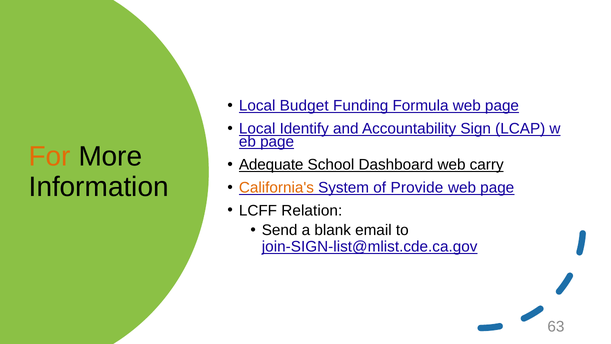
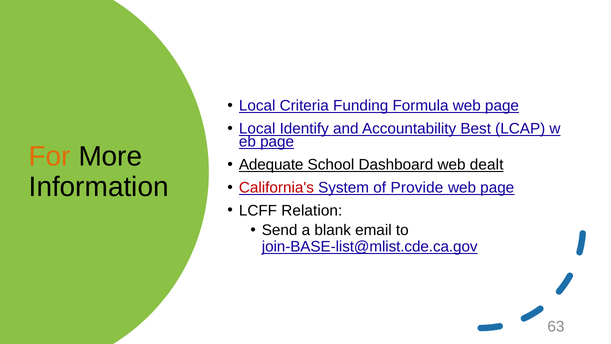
Budget: Budget -> Criteria
Sign: Sign -> Best
carry: carry -> dealt
California's colour: orange -> red
join-SIGN-list@mlist.cde.ca.gov: join-SIGN-list@mlist.cde.ca.gov -> join-BASE-list@mlist.cde.ca.gov
